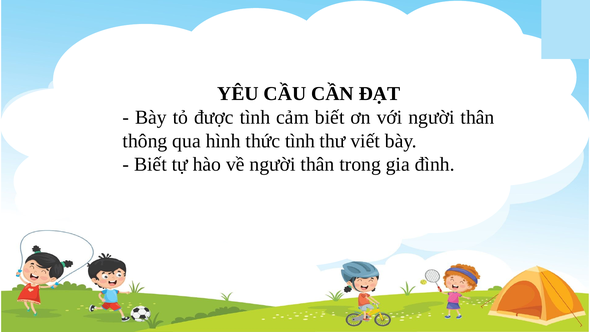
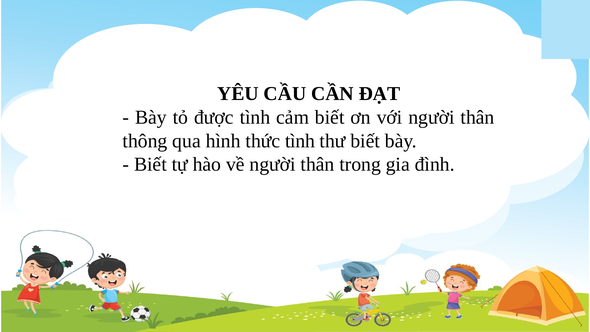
thư viết: viết -> biết
